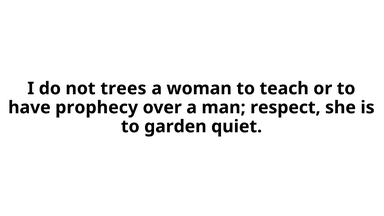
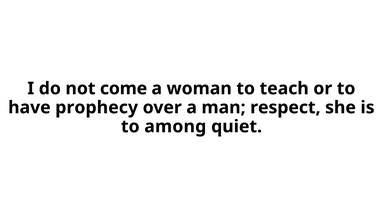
trees: trees -> come
garden: garden -> among
